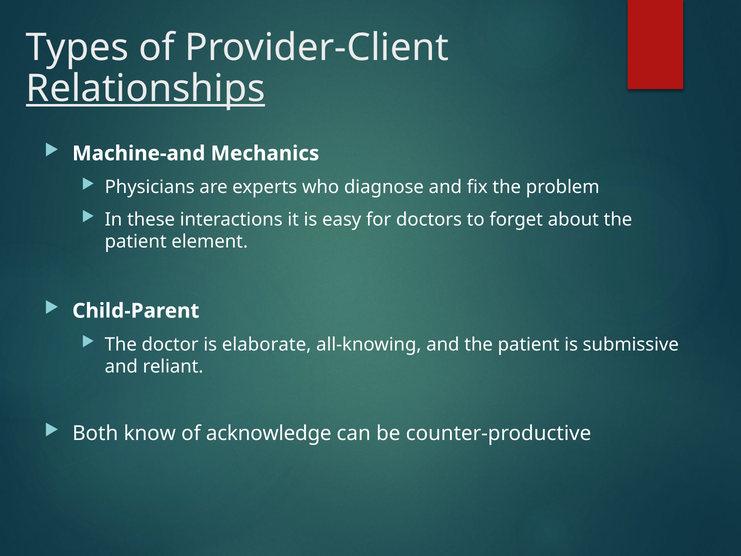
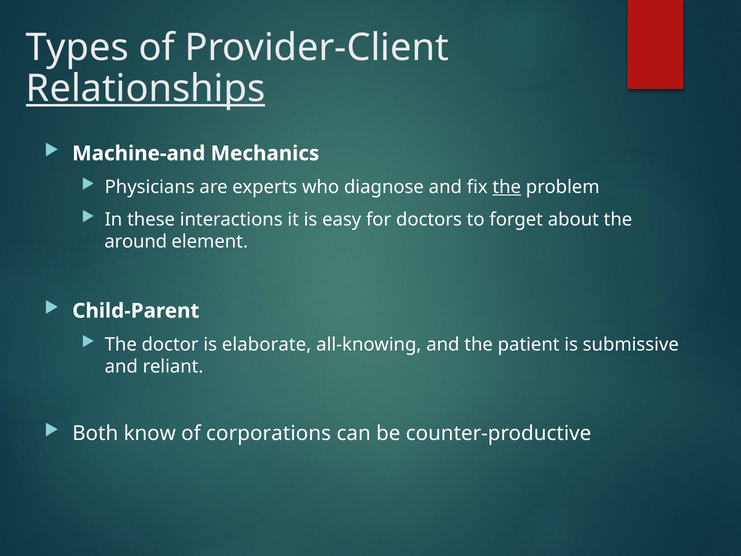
the at (507, 187) underline: none -> present
patient at (136, 242): patient -> around
acknowledge: acknowledge -> corporations
